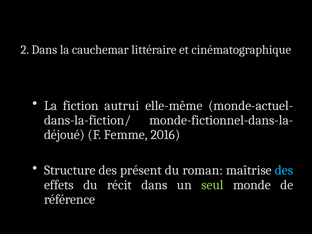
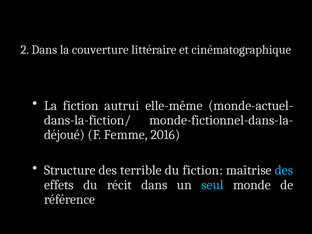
cauchemar: cauchemar -> couverture
présent: présent -> terrible
du roman: roman -> fiction
seul colour: light green -> light blue
